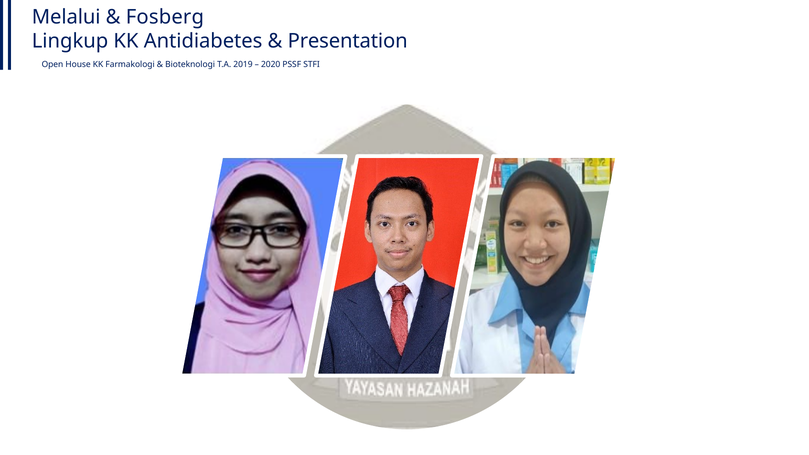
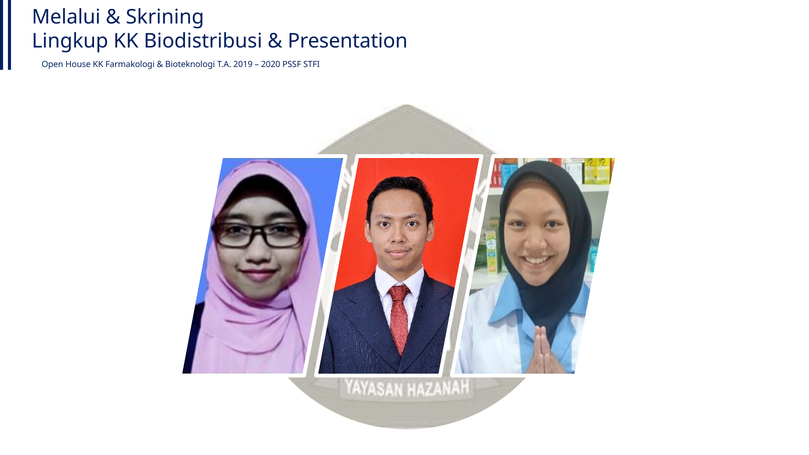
Fosberg: Fosberg -> Skrining
Antidiabetes: Antidiabetes -> Biodistribusi
